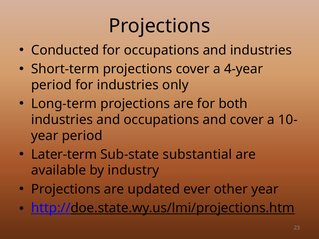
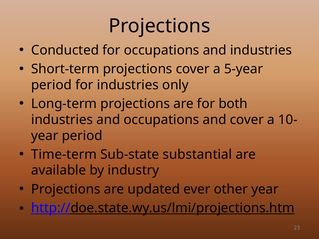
4-year: 4-year -> 5-year
Later-term: Later-term -> Time-term
